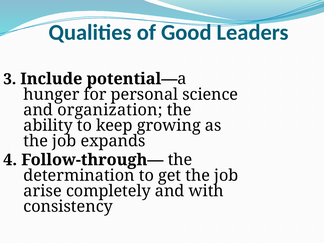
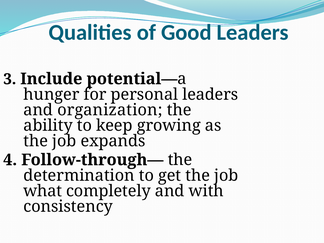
personal science: science -> leaders
arise: arise -> what
